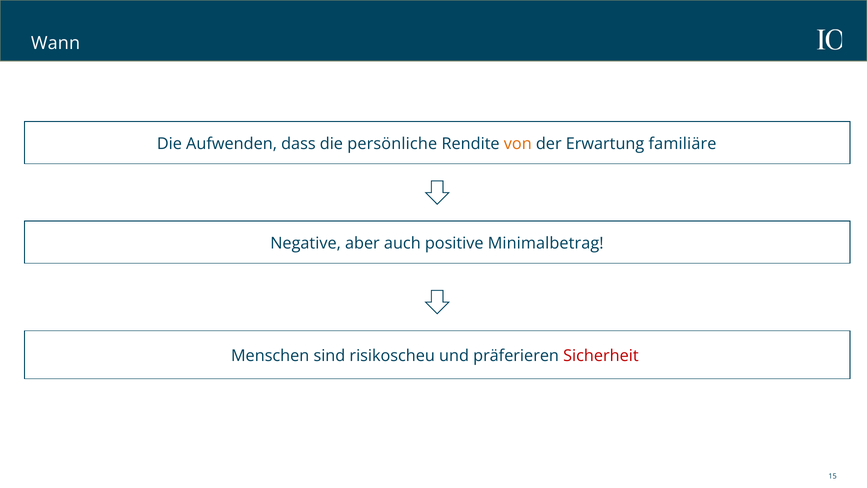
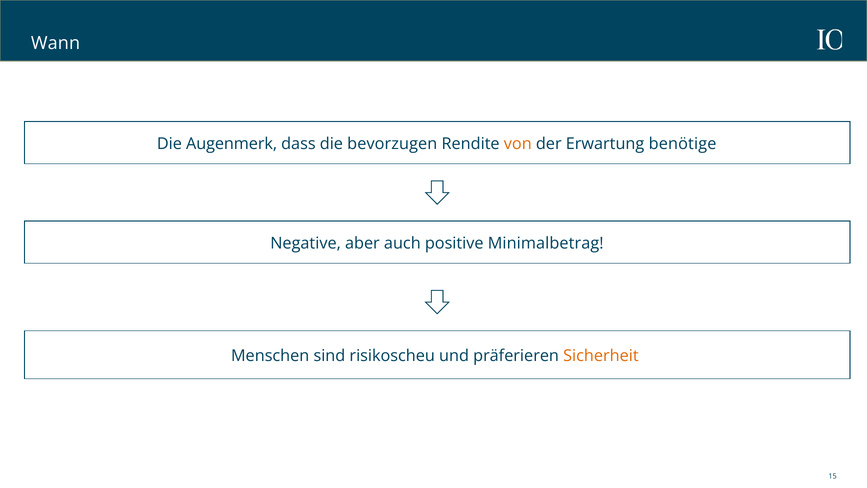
Aufwenden: Aufwenden -> Augenmerk
persönliche: persönliche -> bevorzugen
familiäre: familiäre -> benötige
Sicherheit colour: red -> orange
